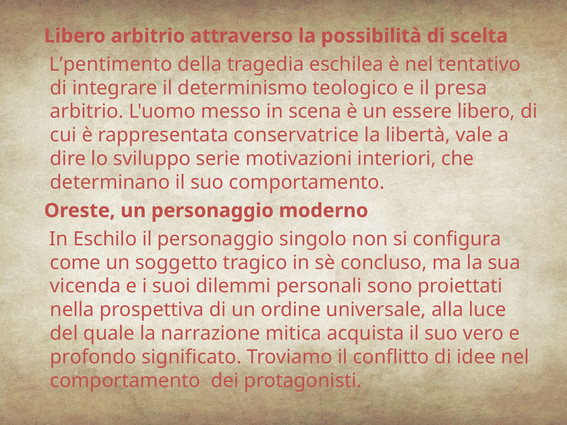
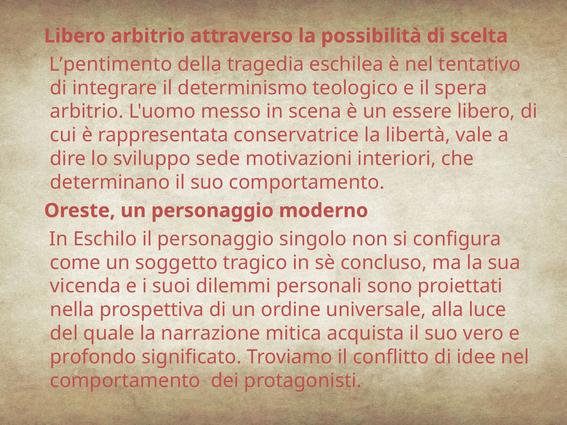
presa: presa -> spera
serie: serie -> sede
